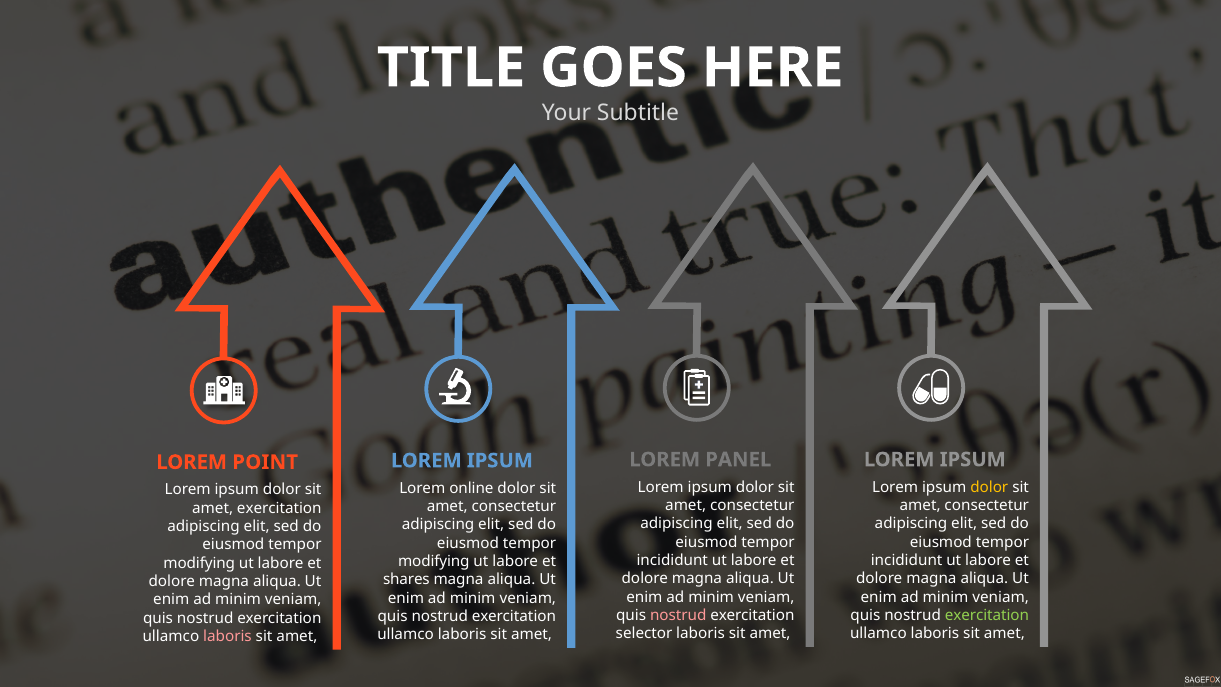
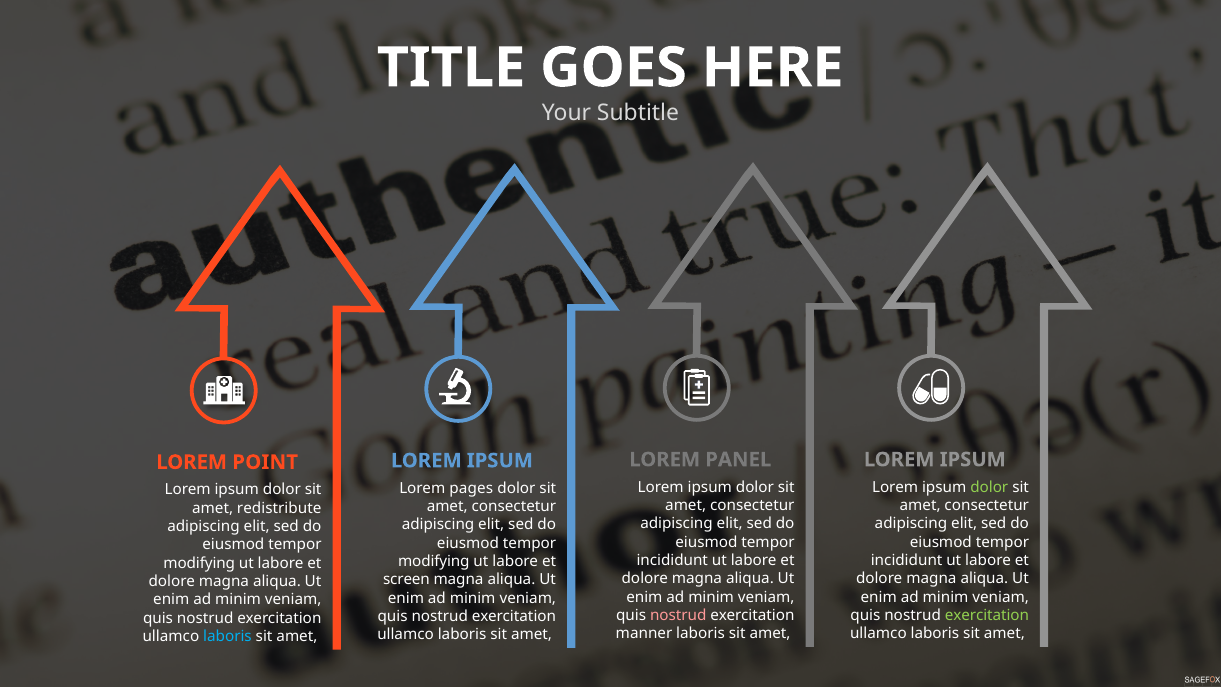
dolor at (989, 487) colour: yellow -> light green
online: online -> pages
amet exercitation: exercitation -> redistribute
shares: shares -> screen
selector: selector -> manner
laboris at (227, 636) colour: pink -> light blue
